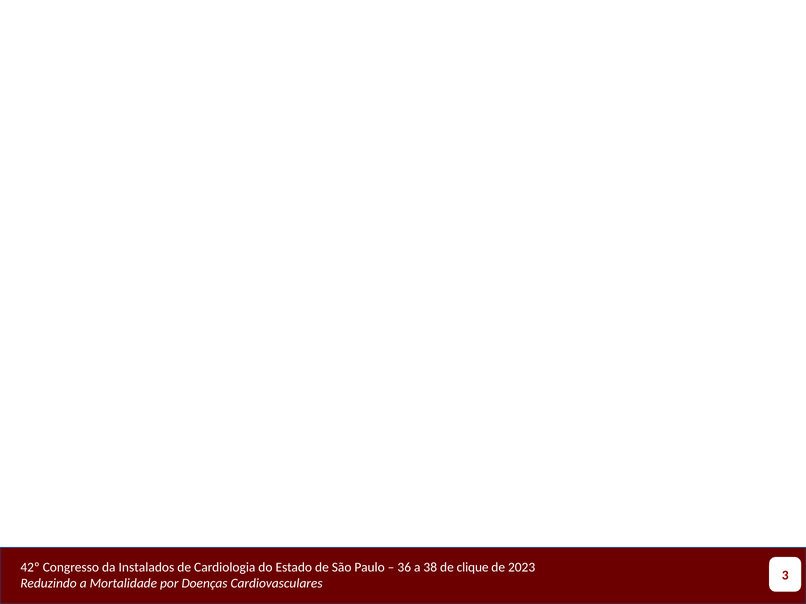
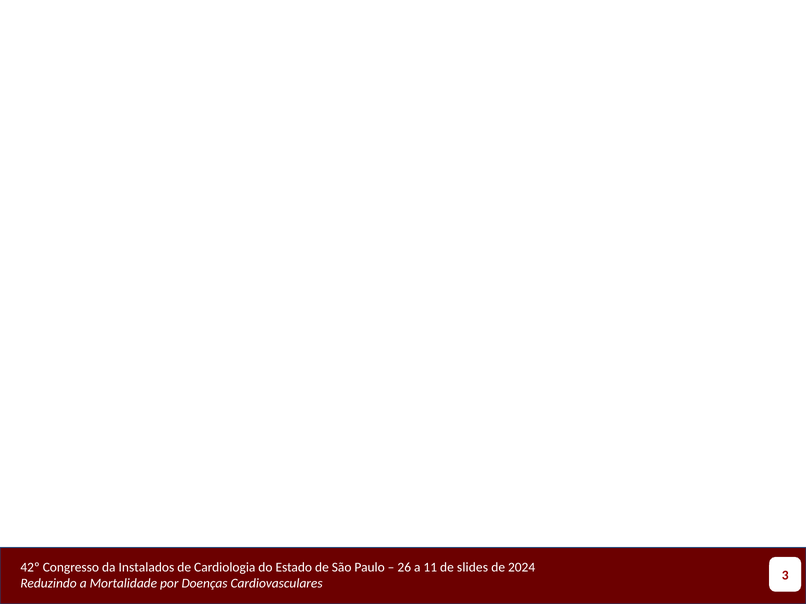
36: 36 -> 26
38: 38 -> 11
clique: clique -> slides
2023: 2023 -> 2024
